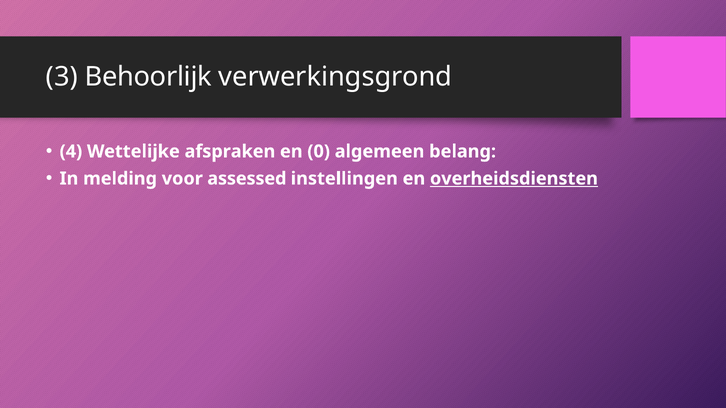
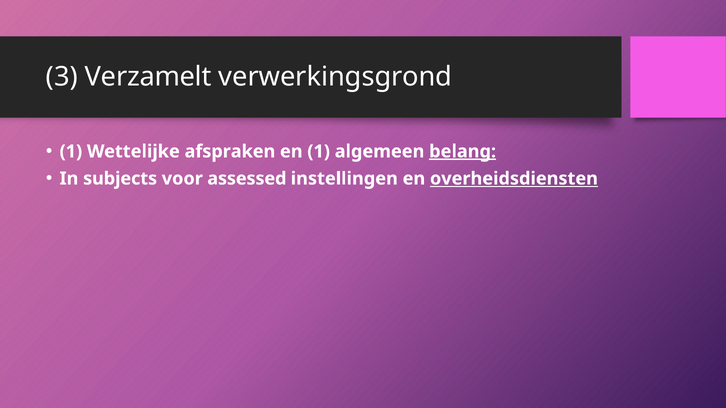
Behoorlijk: Behoorlijk -> Verzamelt
4 at (71, 152): 4 -> 1
en 0: 0 -> 1
belang underline: none -> present
melding: melding -> subjects
